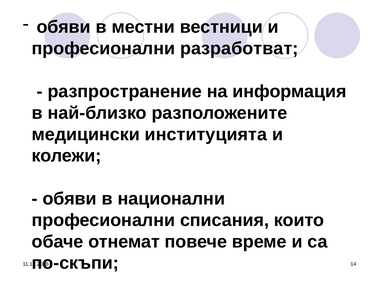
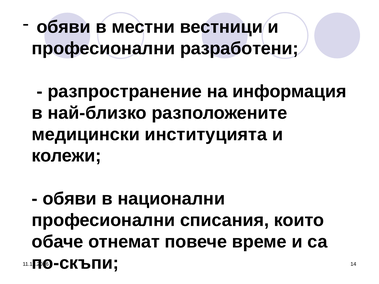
разработват: разработват -> разработени
